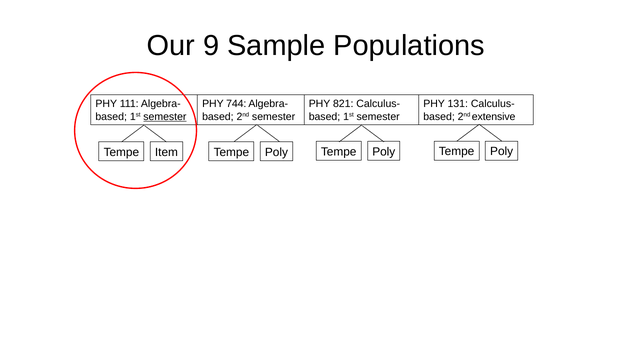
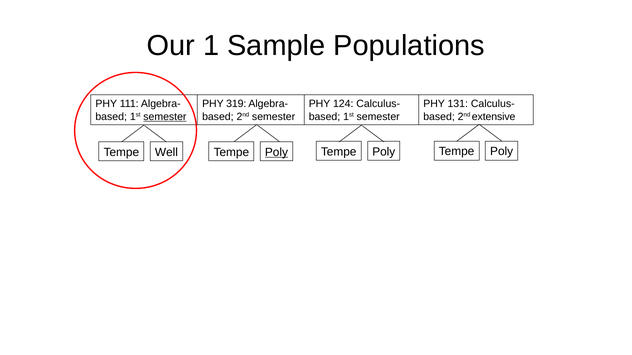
9: 9 -> 1
744: 744 -> 319
821: 821 -> 124
Item: Item -> Well
Poly at (276, 152) underline: none -> present
